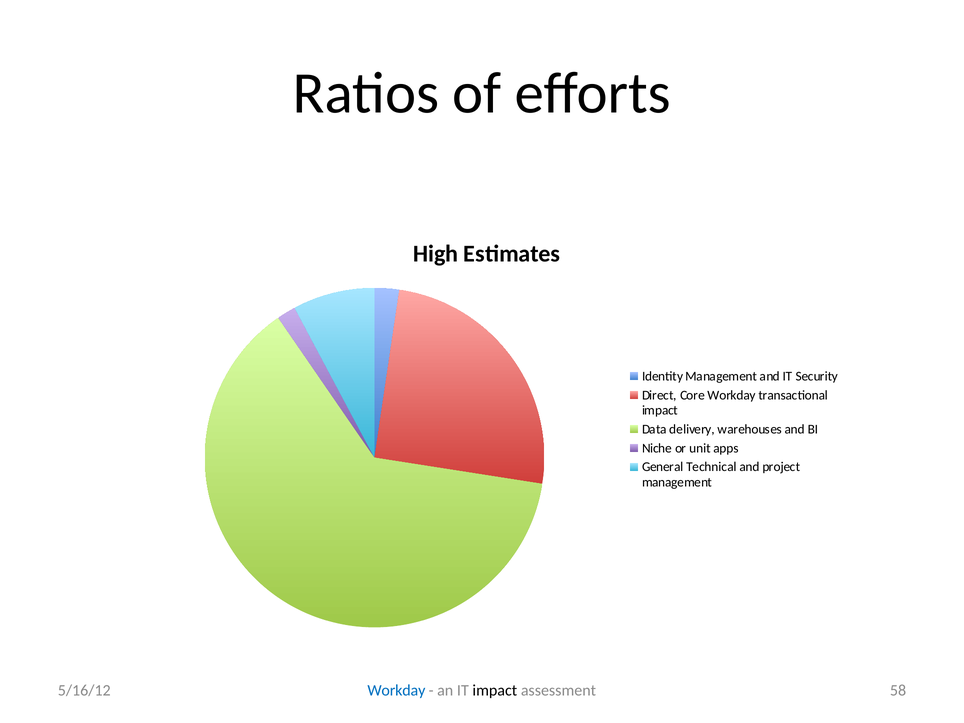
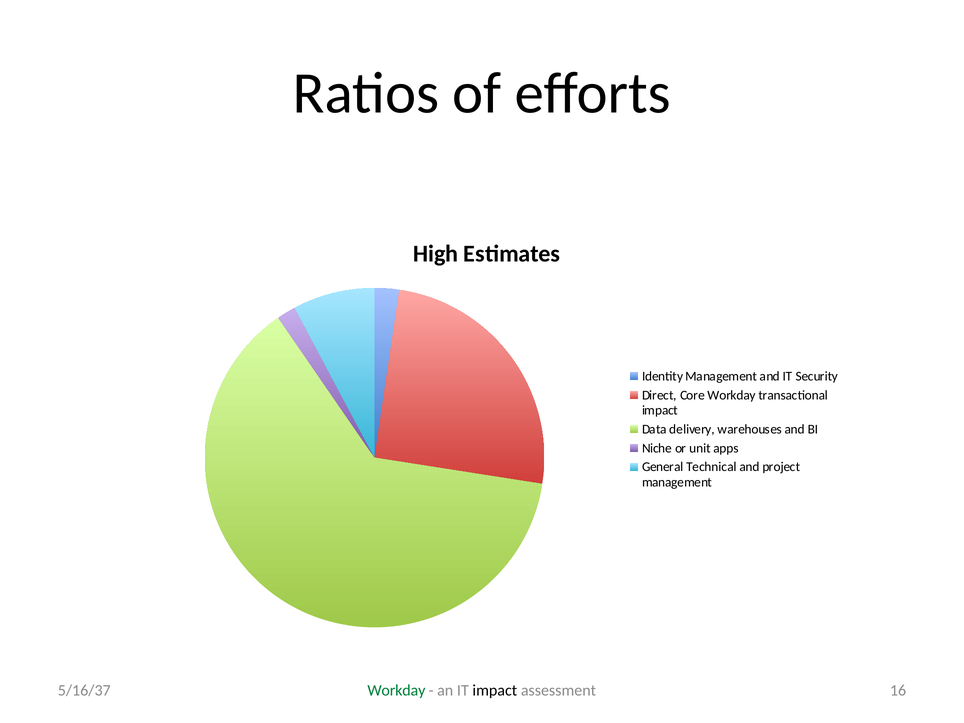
Workday at (396, 690) colour: blue -> green
58: 58 -> 16
5/16/12: 5/16/12 -> 5/16/37
